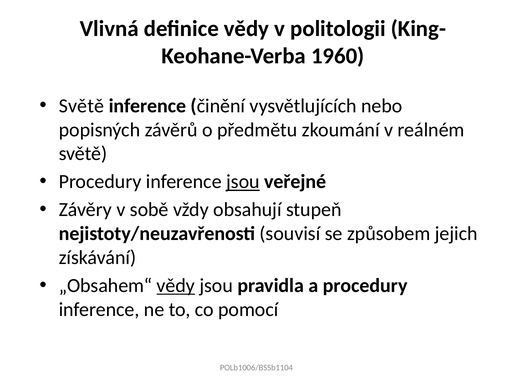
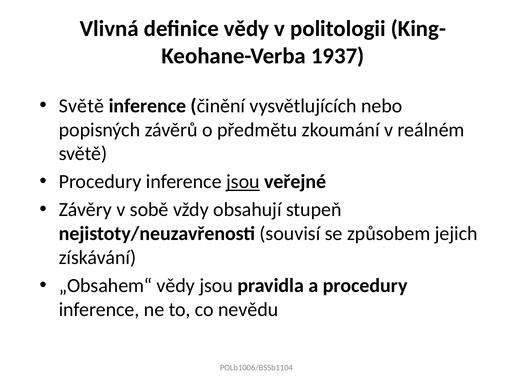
1960: 1960 -> 1937
vědy at (176, 285) underline: present -> none
pomocí: pomocí -> nevědu
